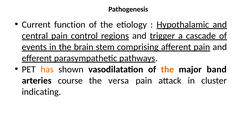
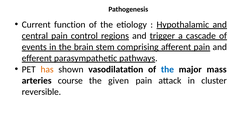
the at (167, 69) colour: orange -> blue
band: band -> mass
versa: versa -> given
indicating: indicating -> reversible
